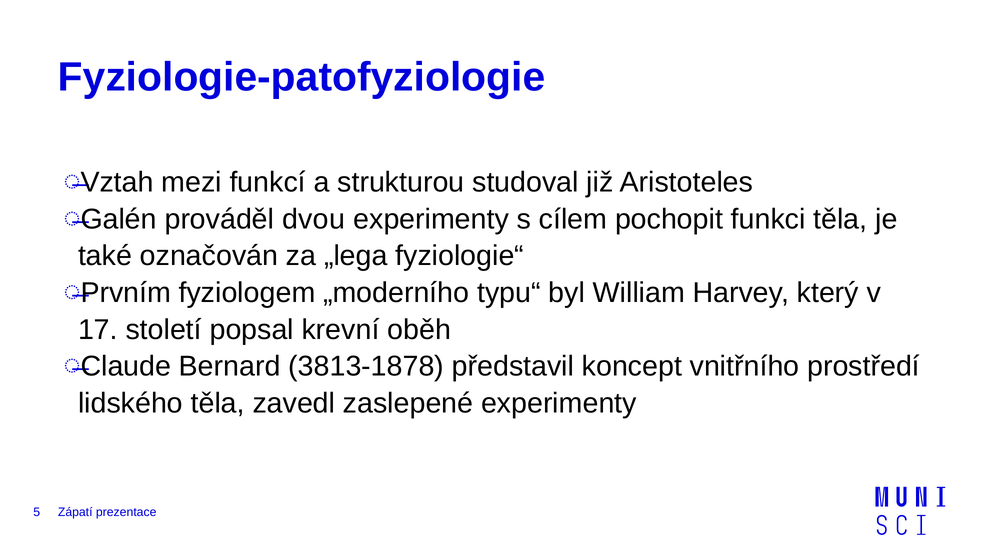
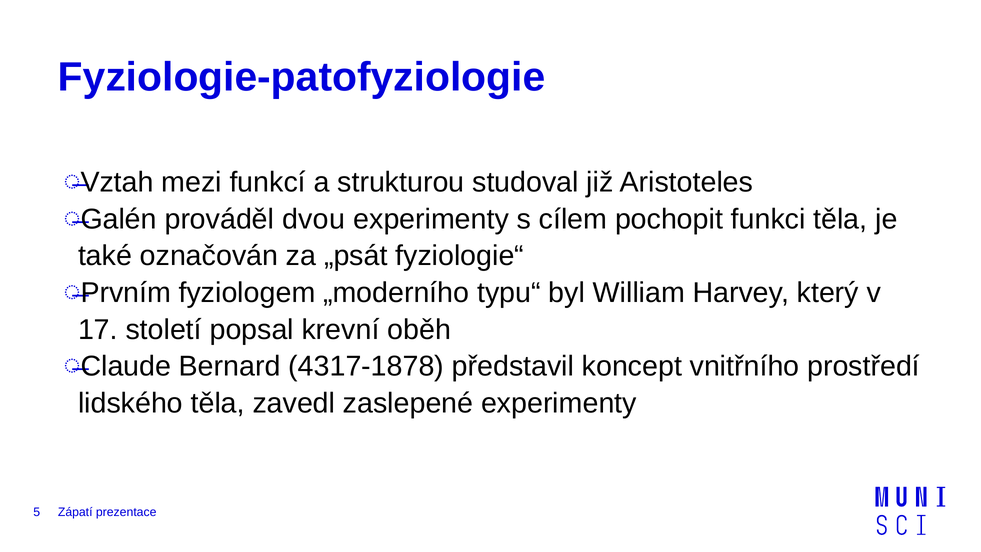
„lega: „lega -> „psát
3813-1878: 3813-1878 -> 4317-1878
